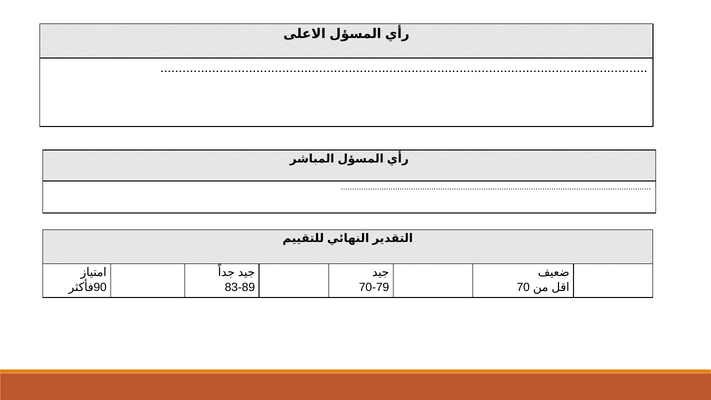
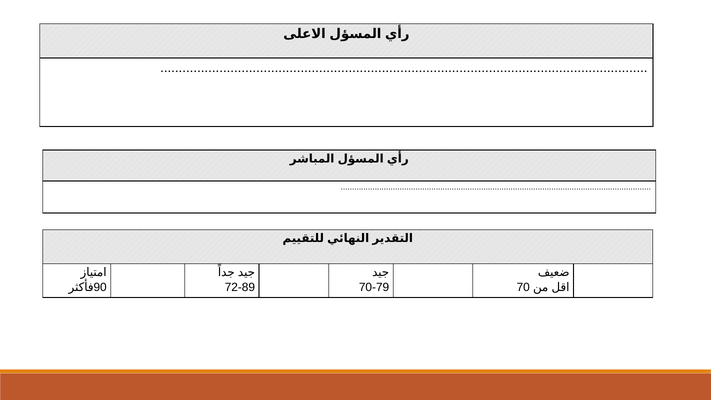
83-89: 83-89 -> 72-89
